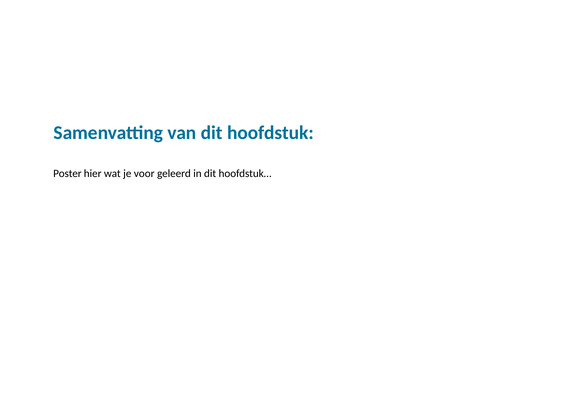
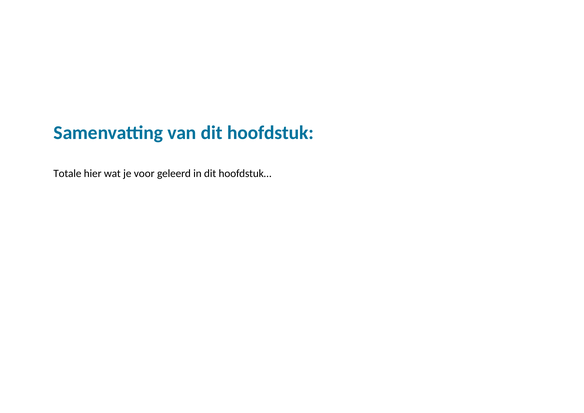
Poster: Poster -> Totale
